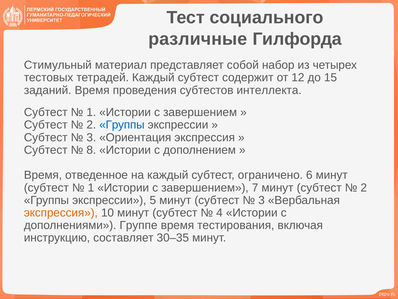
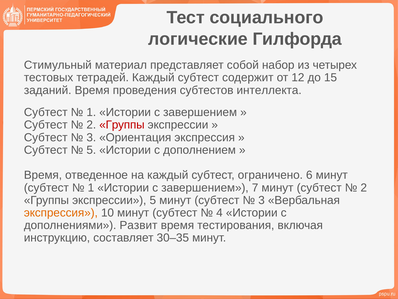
различные: различные -> логические
Группы at (122, 125) colour: blue -> red
8 at (91, 150): 8 -> 5
Группе: Группе -> Развит
